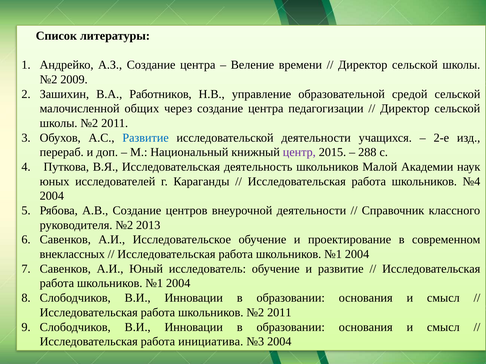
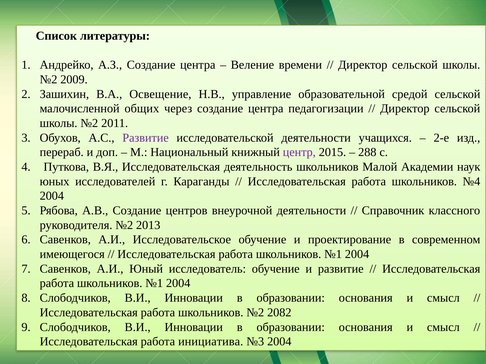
Работников: Работников -> Освещение
Развитие at (146, 138) colour: blue -> purple
внеклассных: внеклассных -> имеющегося
школьников №2 2011: 2011 -> 2082
